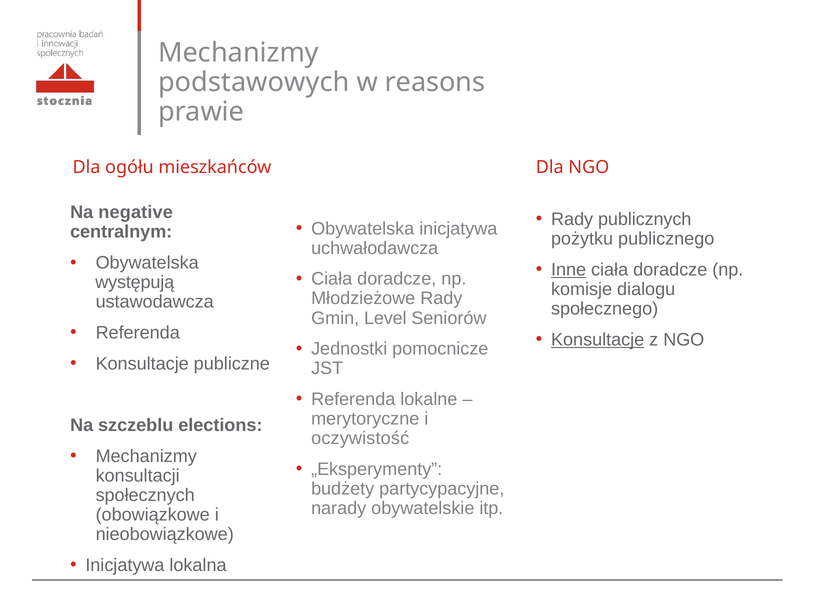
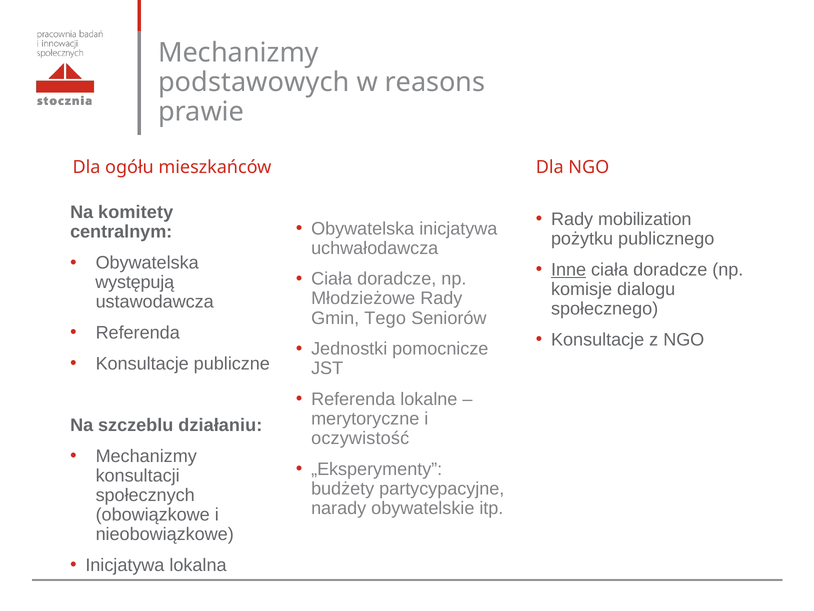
negative: negative -> komitety
publicznych: publicznych -> mobilization
Level: Level -> Tego
Konsultacje at (598, 339) underline: present -> none
elections: elections -> działaniu
